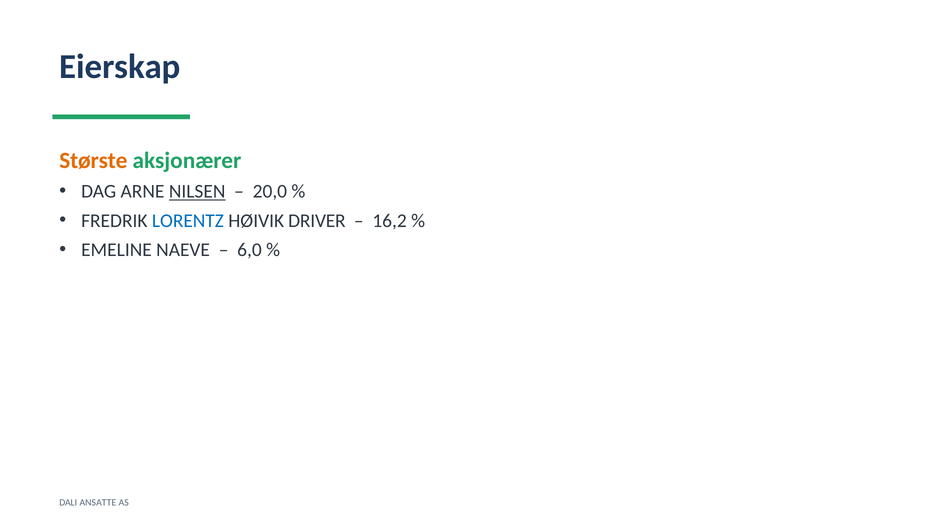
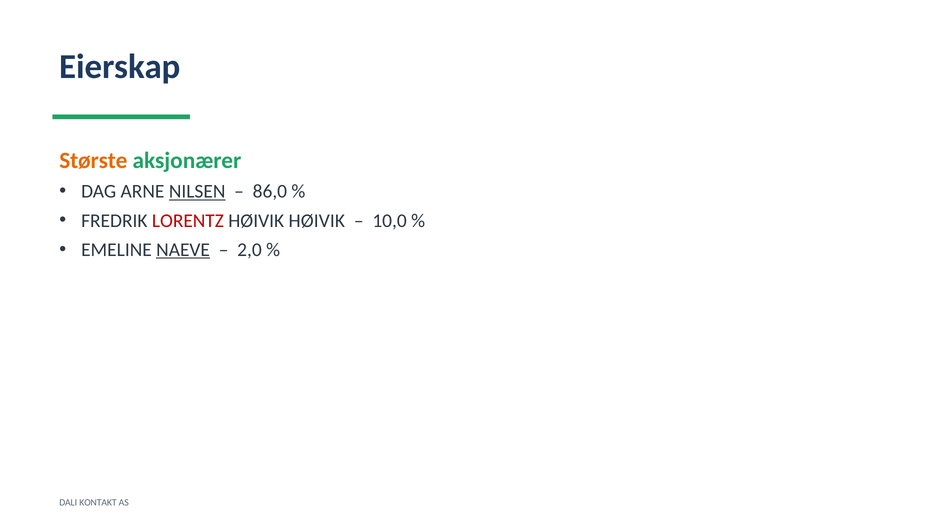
20,0: 20,0 -> 86,0
LORENTZ colour: blue -> red
HØIVIK DRIVER: DRIVER -> HØIVIK
16,2: 16,2 -> 10,0
NAEVE underline: none -> present
6,0: 6,0 -> 2,0
ANSATTE: ANSATTE -> KONTAKT
